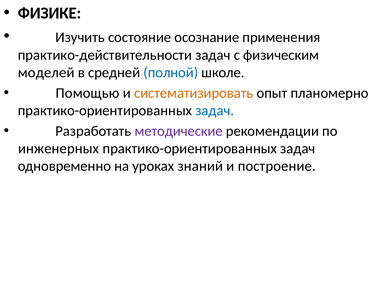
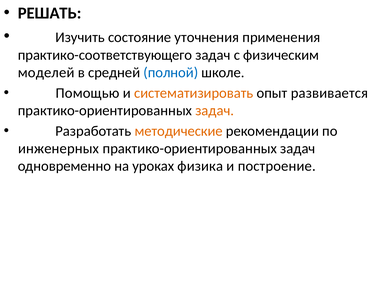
ФИЗИКЕ: ФИЗИКЕ -> РЕШАТЬ
осознание: осознание -> уточнения
практико-действительности: практико-действительности -> практико-соответствующего
планомерно: планомерно -> развивается
задач at (215, 111) colour: blue -> orange
методические colour: purple -> orange
знаний: знаний -> физика
